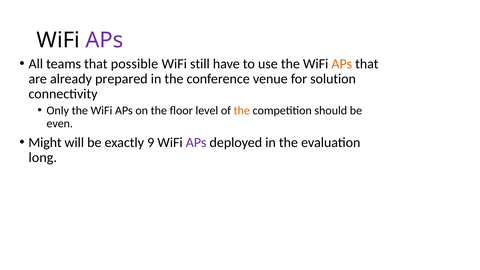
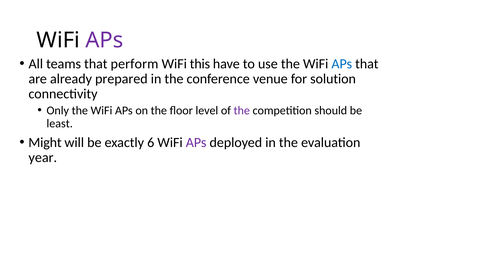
possible: possible -> perform
still: still -> this
APs at (342, 64) colour: orange -> blue
the at (242, 110) colour: orange -> purple
even: even -> least
9: 9 -> 6
long: long -> year
